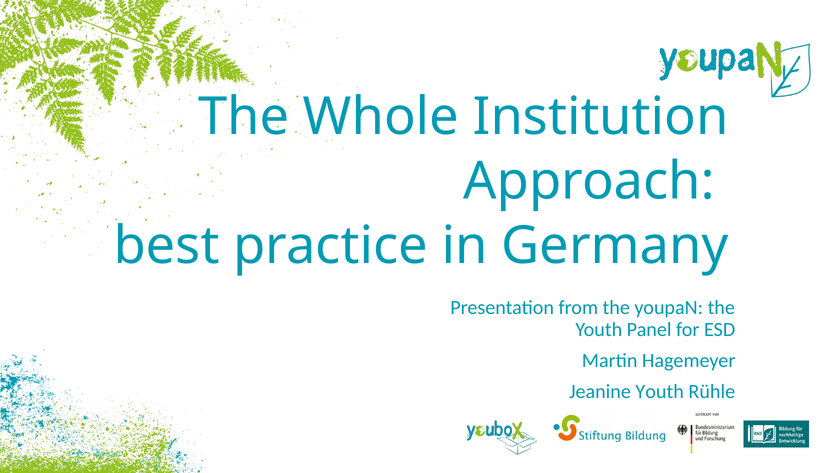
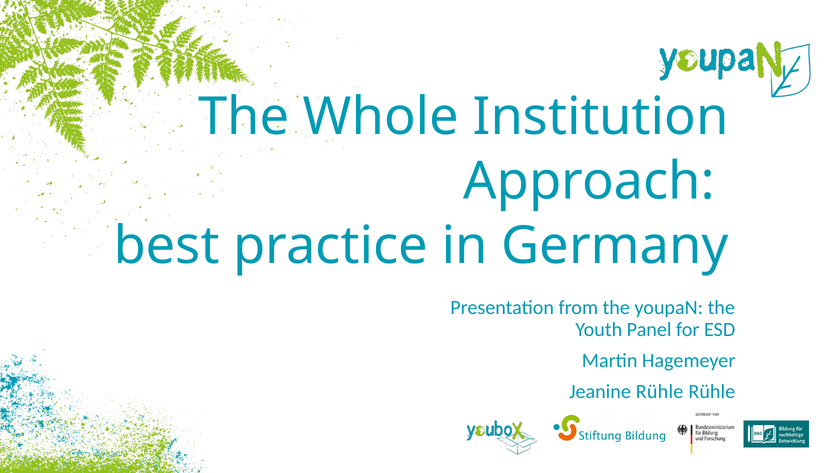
Jeanine Youth: Youth -> Rühle
